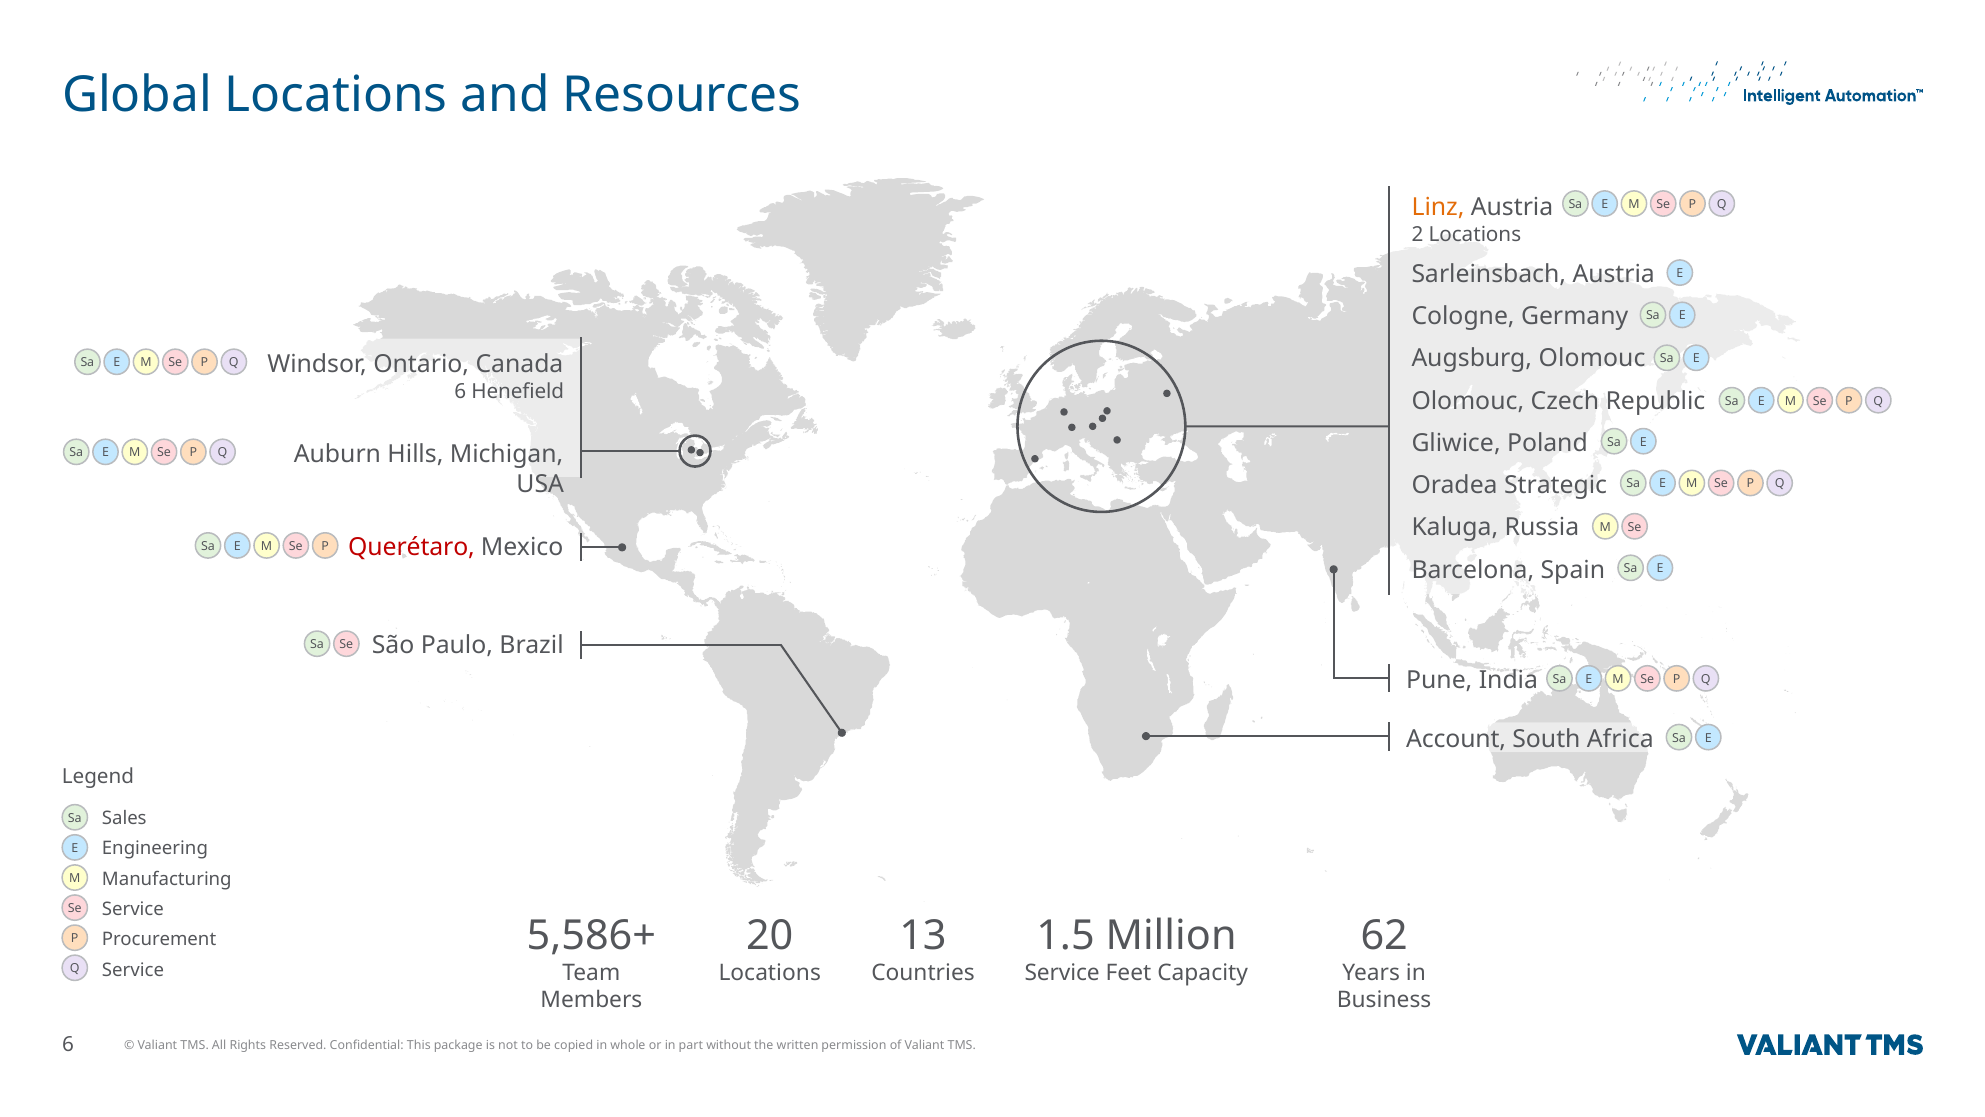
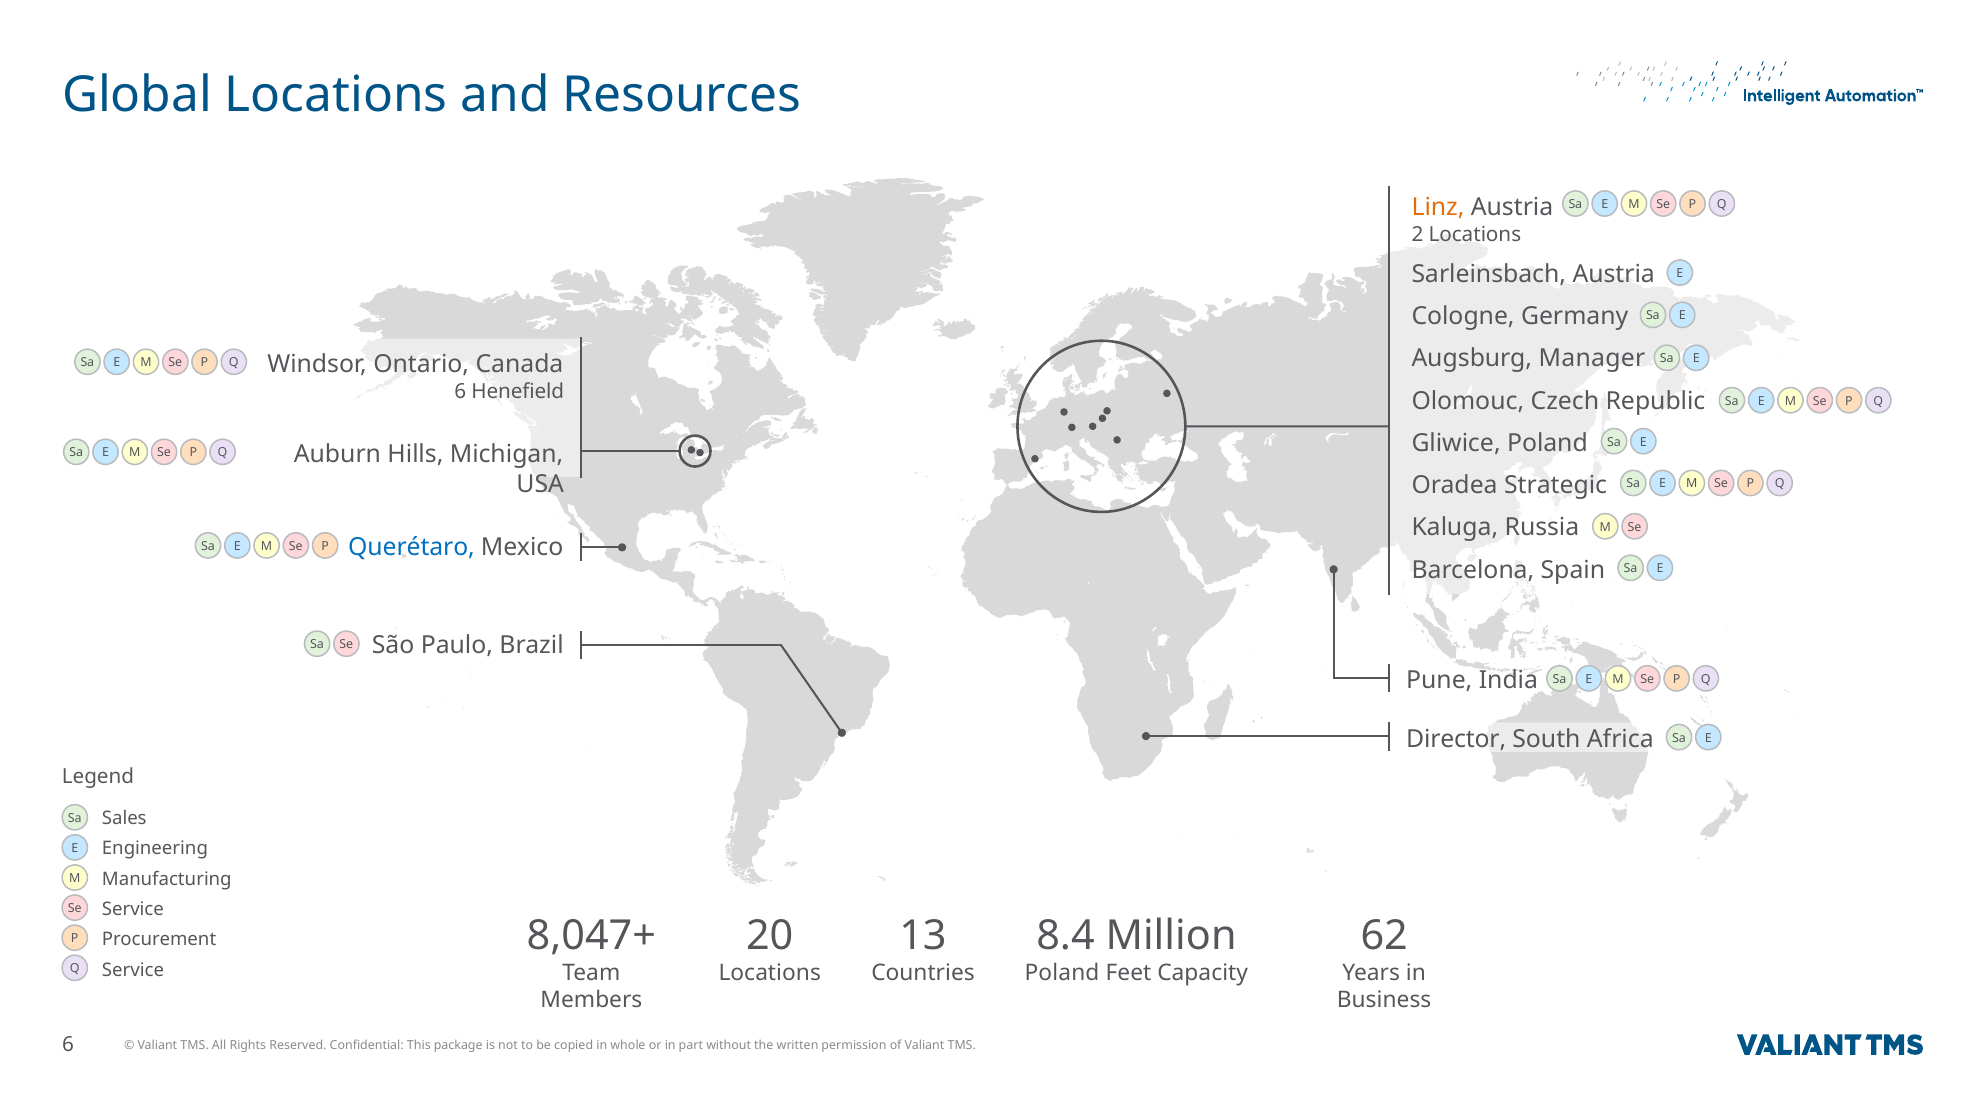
Augsburg Olomouc: Olomouc -> Manager
Querétaro colour: red -> blue
Account: Account -> Director
5,586+: 5,586+ -> 8,047+
1.5: 1.5 -> 8.4
Service at (1062, 972): Service -> Poland
